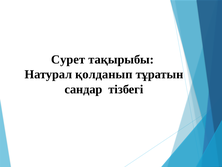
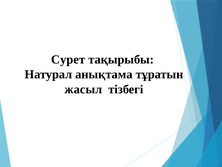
қолданып: қолданып -> анықтама
сандар: сандар -> жасыл
